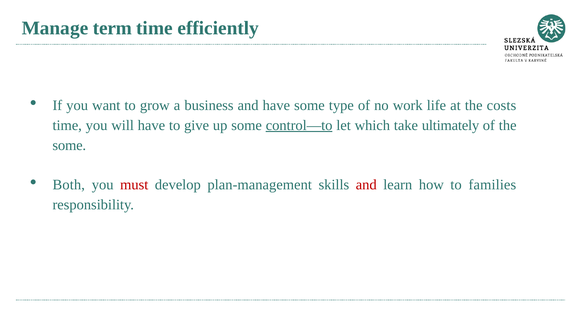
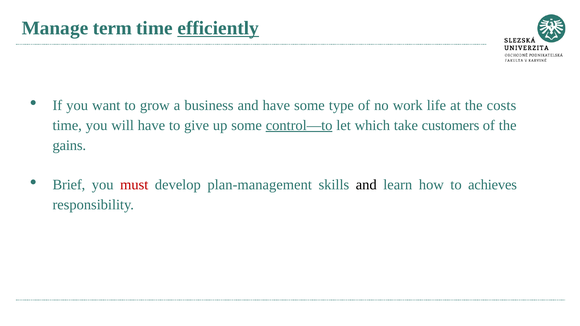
efficiently underline: none -> present
ultimately: ultimately -> customers
some at (69, 145): some -> gains
Both: Both -> Brief
and at (366, 185) colour: red -> black
families: families -> achieves
